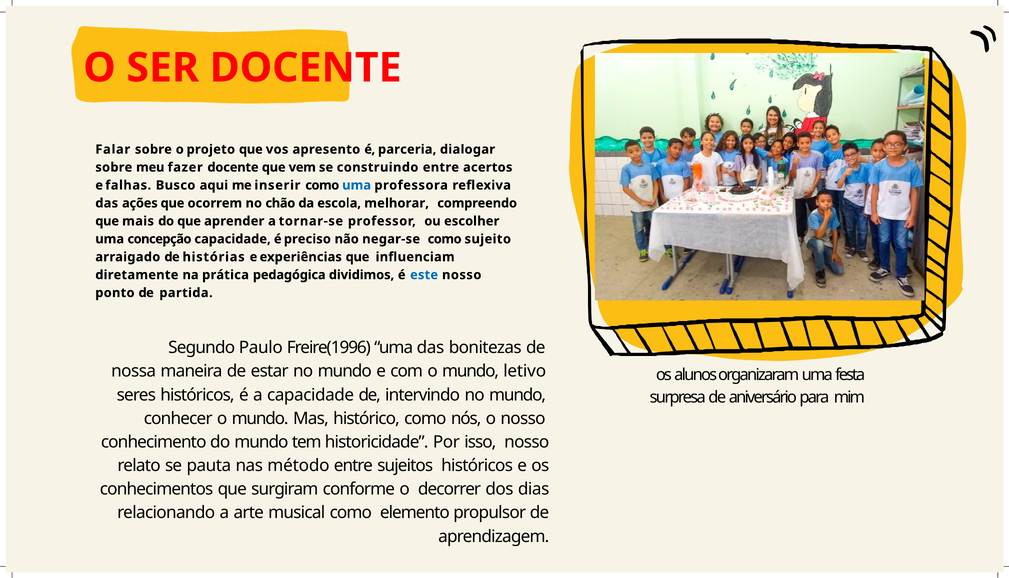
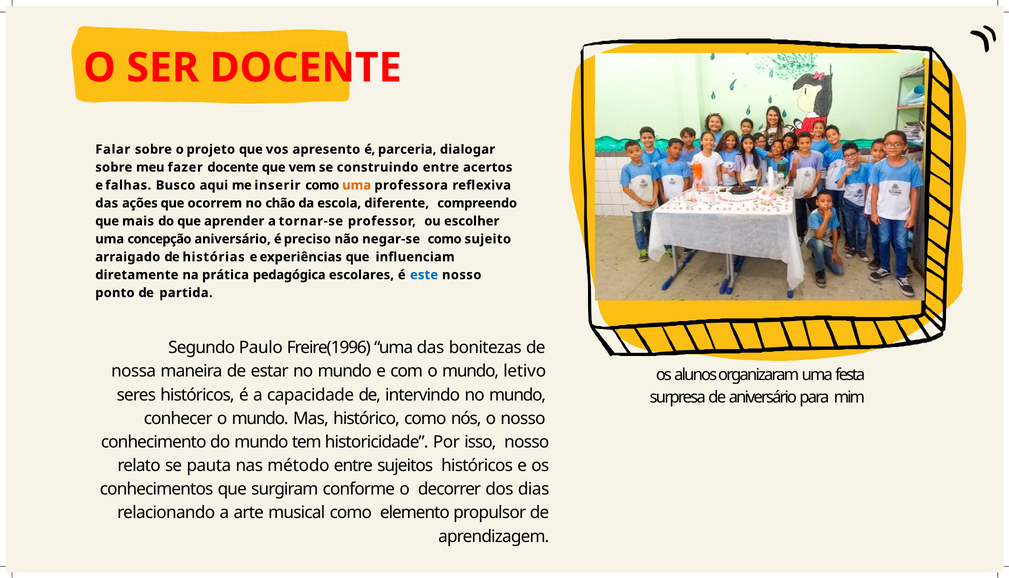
uma at (357, 185) colour: blue -> orange
melhorar: melhorar -> diferente
concepção capacidade: capacidade -> aniversário
dividimos: dividimos -> escolares
